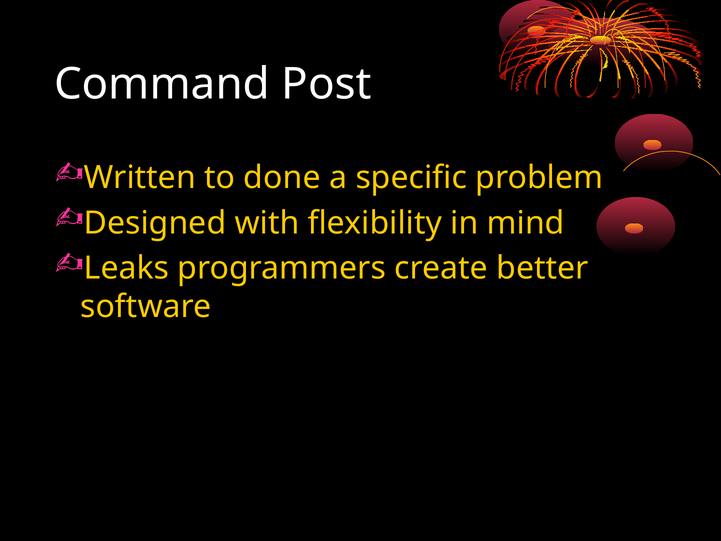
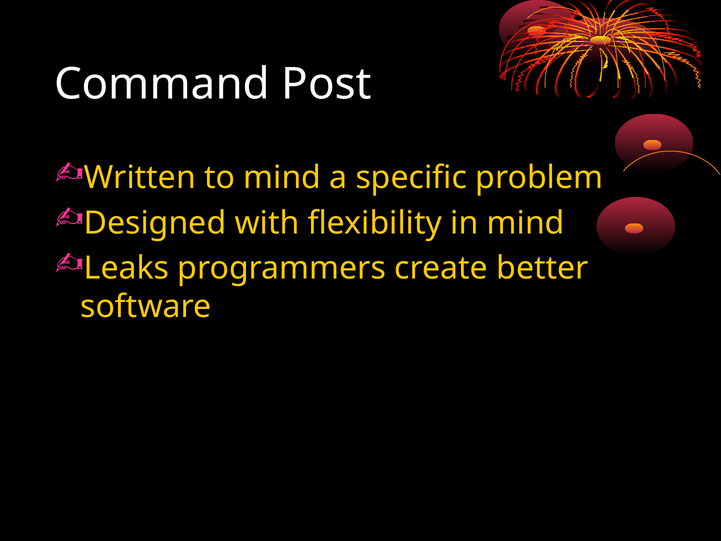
to done: done -> mind
